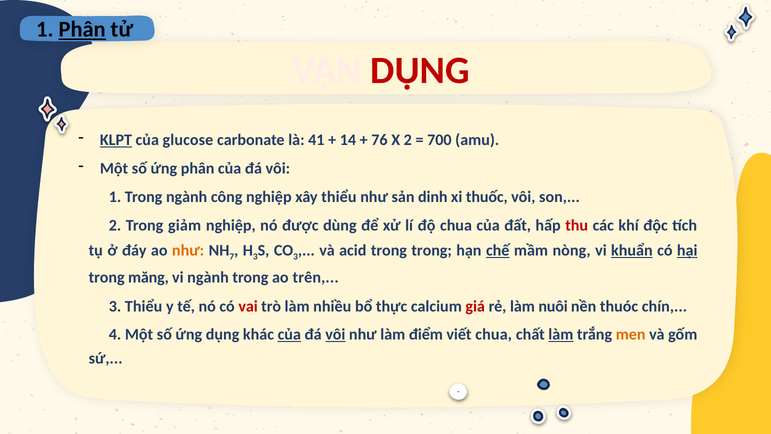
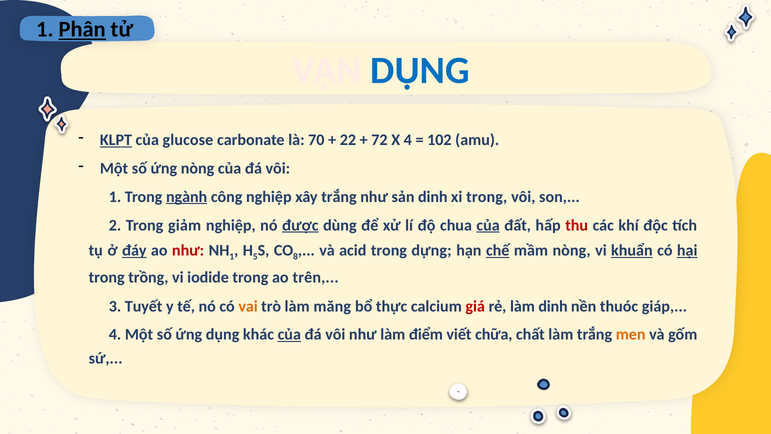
DỤNG at (420, 70) colour: red -> blue
41: 41 -> 70
14: 14 -> 22
76: 76 -> 72
X 2: 2 -> 4
700: 700 -> 102
ứng phân: phân -> nòng
ngành at (187, 197) underline: none -> present
xây thiểu: thiểu -> trắng
xi thuốc: thuốc -> trong
được underline: none -> present
của at (488, 225) underline: none -> present
đáy underline: none -> present
như at (188, 250) colour: orange -> red
7 at (232, 256): 7 -> 1
3 at (255, 256): 3 -> 5
3 at (296, 256): 3 -> 8
trong trong: trong -> dựng
măng: măng -> trồng
vi ngành: ngành -> iodide
3 Thiểu: Thiểu -> Tuyết
vai colour: red -> orange
nhiều: nhiều -> măng
làm nuôi: nuôi -> dinh
chín: chín -> giáp
vôi at (335, 334) underline: present -> none
viết chua: chua -> chữa
làm at (561, 334) underline: present -> none
